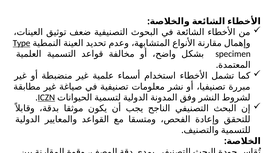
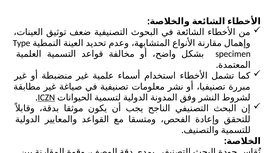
Type underline: present -> none
